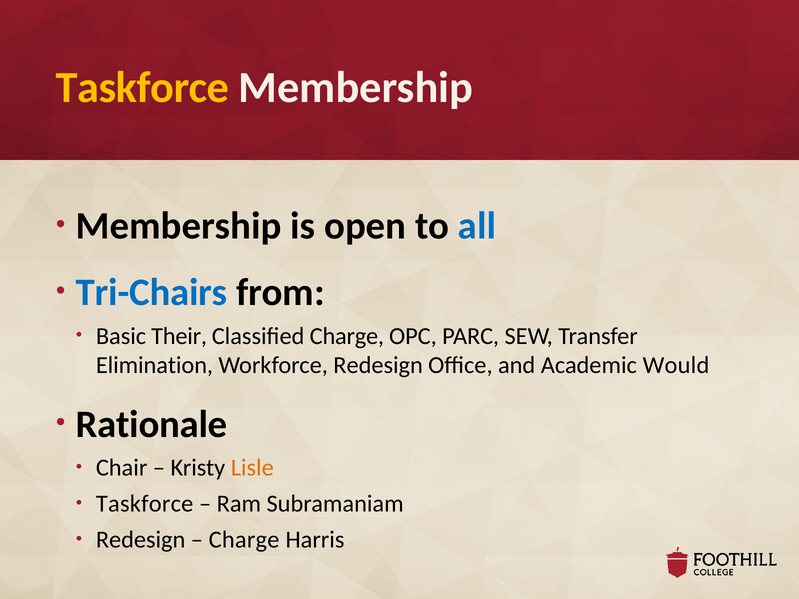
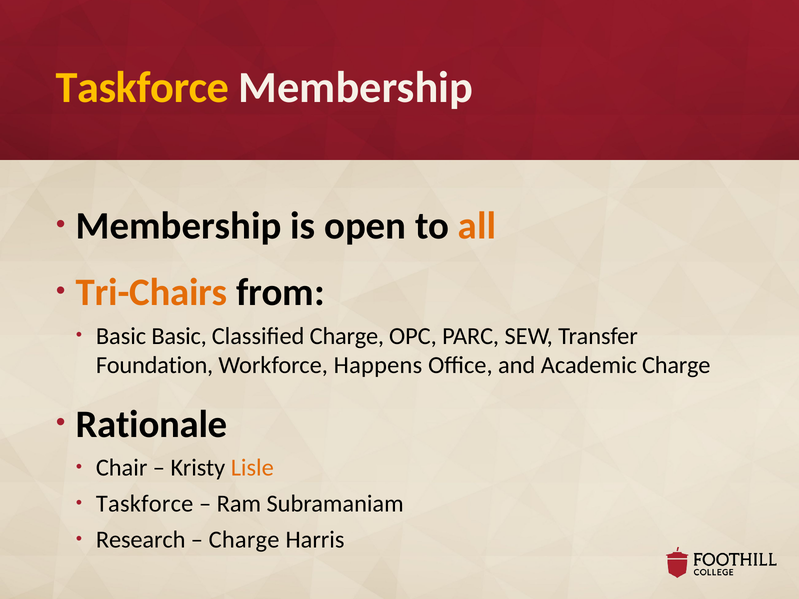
all colour: blue -> orange
Tri-Chairs colour: blue -> orange
Basic Their: Their -> Basic
Elimination: Elimination -> Foundation
Workforce Redesign: Redesign -> Happens
Academic Would: Would -> Charge
Redesign at (141, 540): Redesign -> Research
